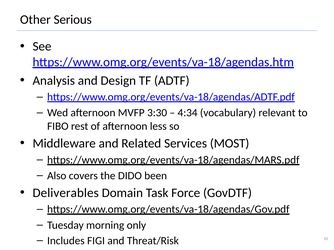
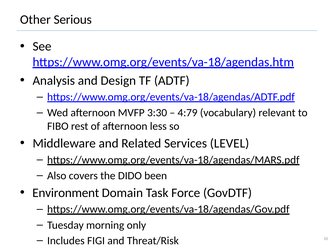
4:34: 4:34 -> 4:79
MOST: MOST -> LEVEL
Deliverables: Deliverables -> Environment
